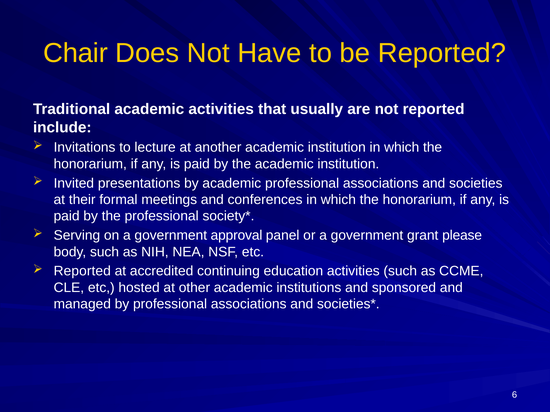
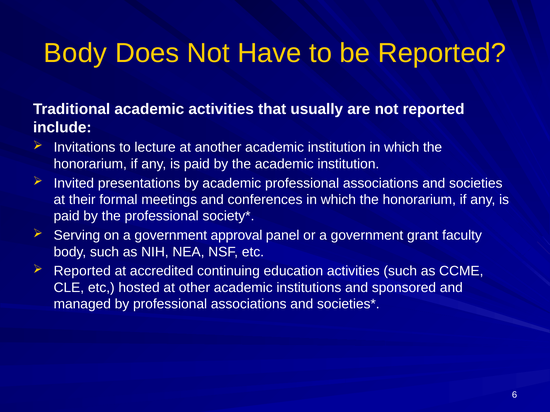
Chair at (76, 53): Chair -> Body
please: please -> faculty
